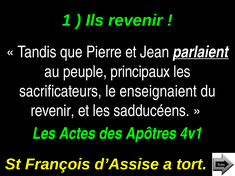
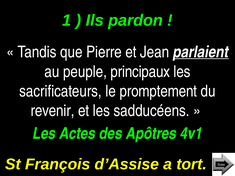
Ils revenir: revenir -> pardon
enseignaient: enseignaient -> promptement
